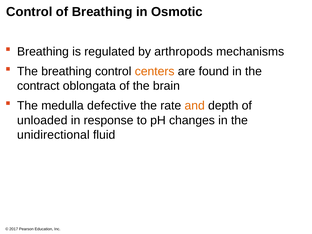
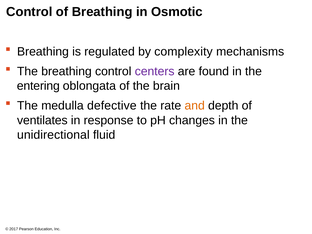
arthropods: arthropods -> complexity
centers colour: orange -> purple
contract: contract -> entering
unloaded: unloaded -> ventilates
